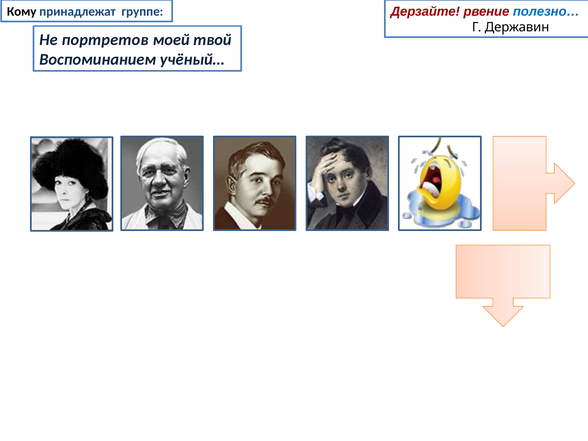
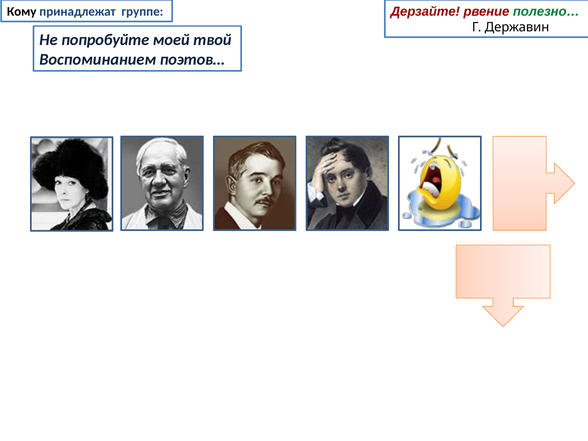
полезно… colour: blue -> green
портретов: портретов -> попробуйте
учёный…: учёный… -> поэтов…
